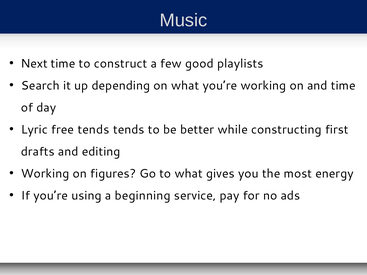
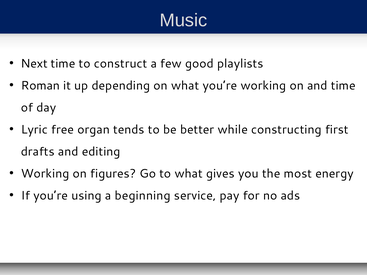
Search: Search -> Roman
free tends: tends -> organ
